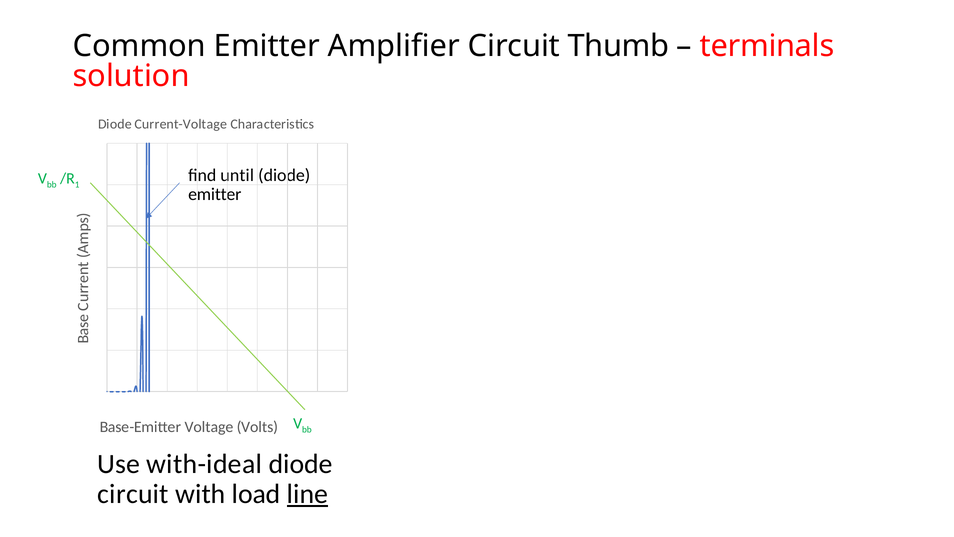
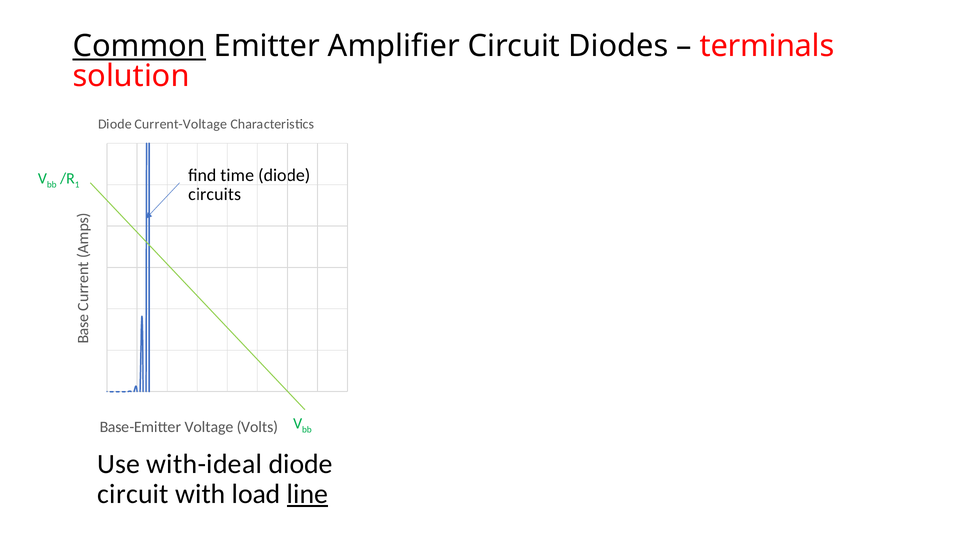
Common underline: none -> present
Thumb: Thumb -> Diodes
until: until -> time
emitter at (215, 194): emitter -> circuits
